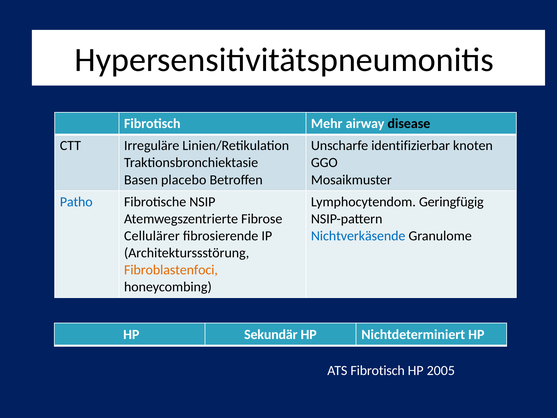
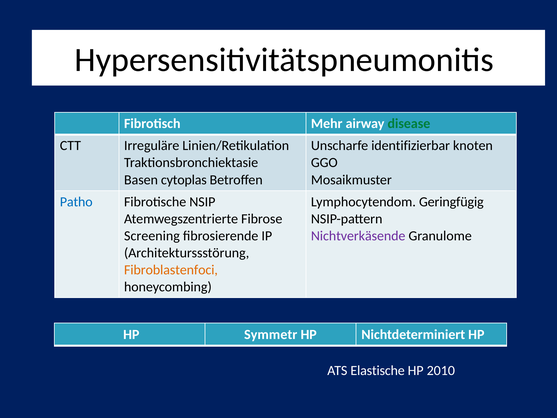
disease colour: black -> green
placebo: placebo -> cytoplas
Cellulärer: Cellulärer -> Screening
Nichtverkäsende colour: blue -> purple
Sekundär: Sekundär -> Symmetr
ATS Fibrotisch: Fibrotisch -> Elastische
2005: 2005 -> 2010
